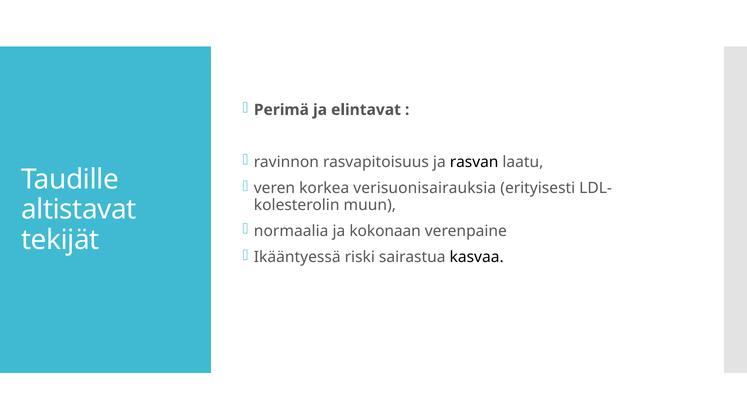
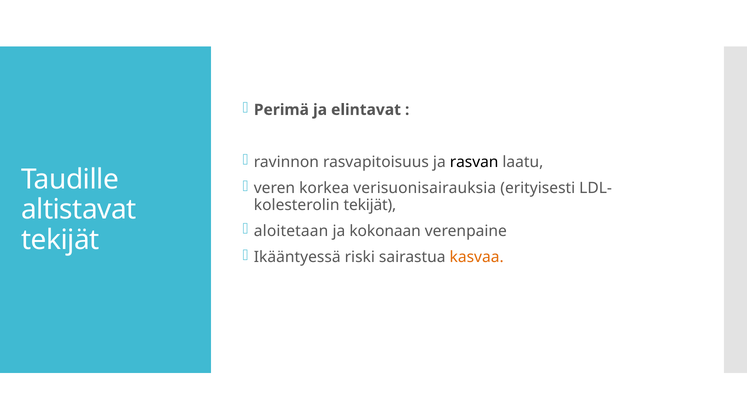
kolesterolin muun: muun -> tekijät
normaalia: normaalia -> aloitetaan
kasvaa colour: black -> orange
